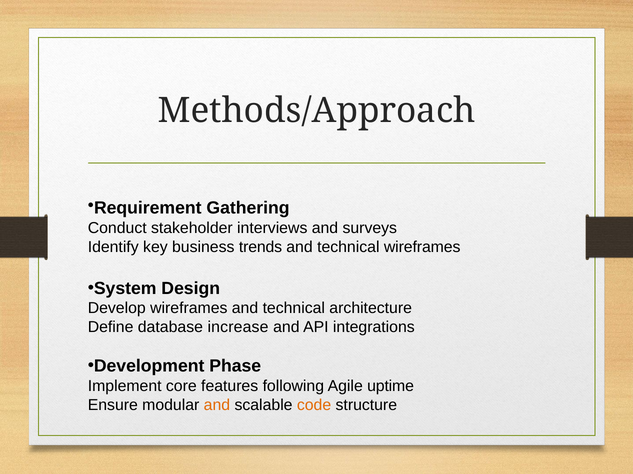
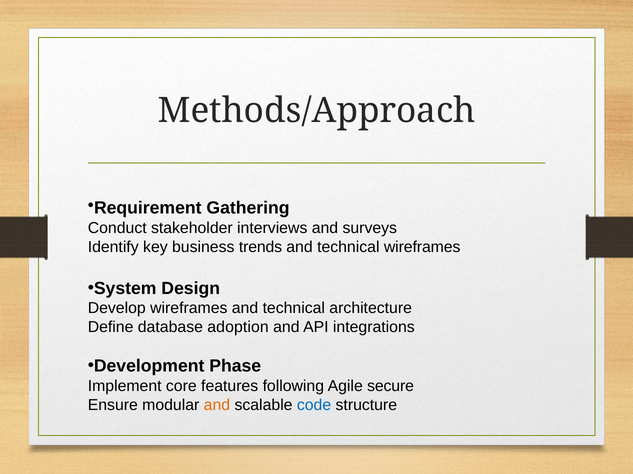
increase: increase -> adoption
uptime: uptime -> secure
code colour: orange -> blue
